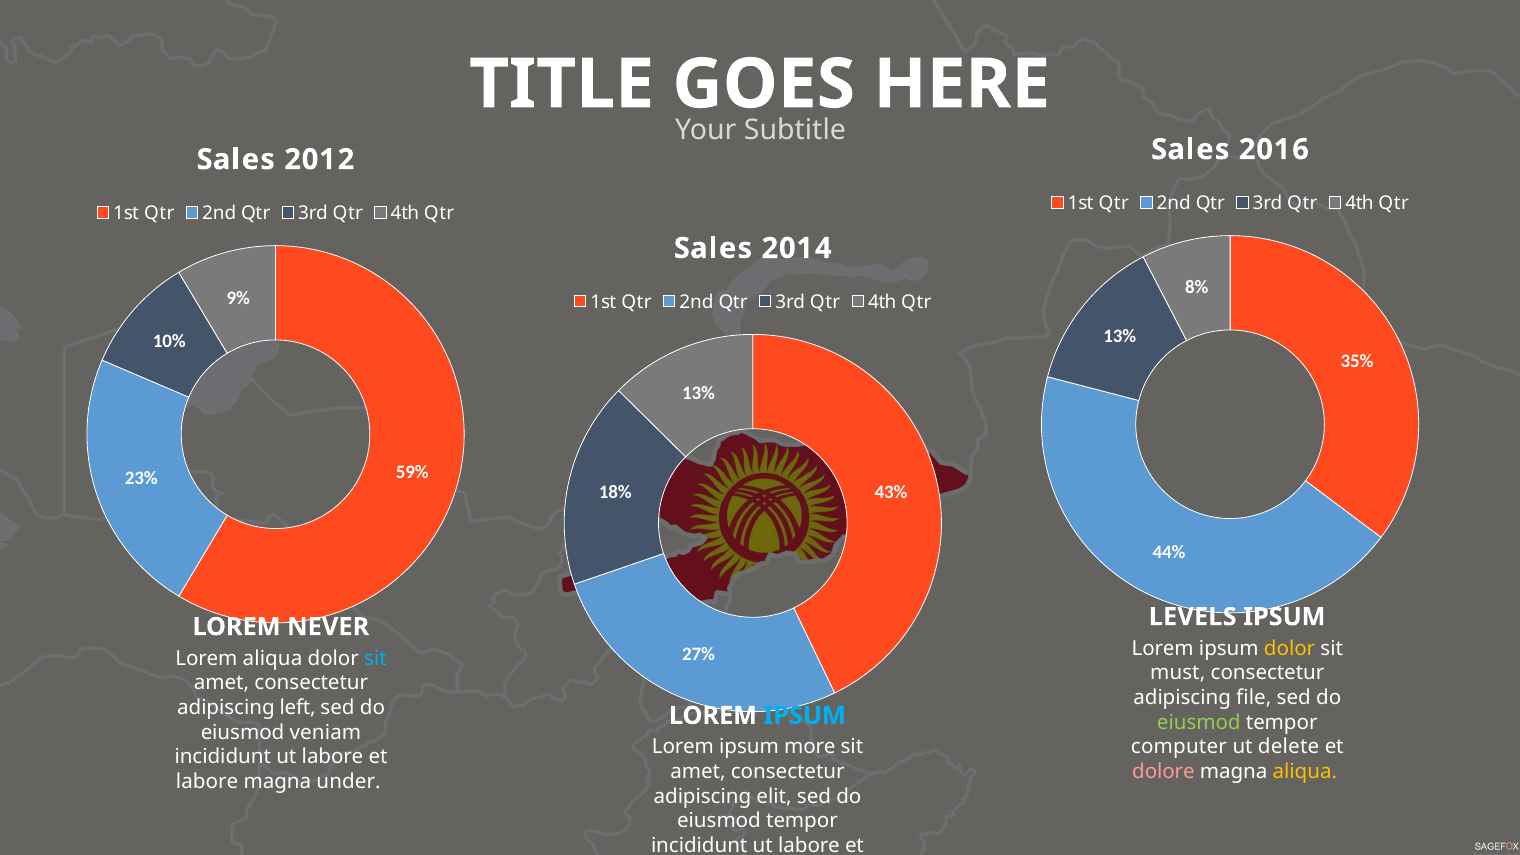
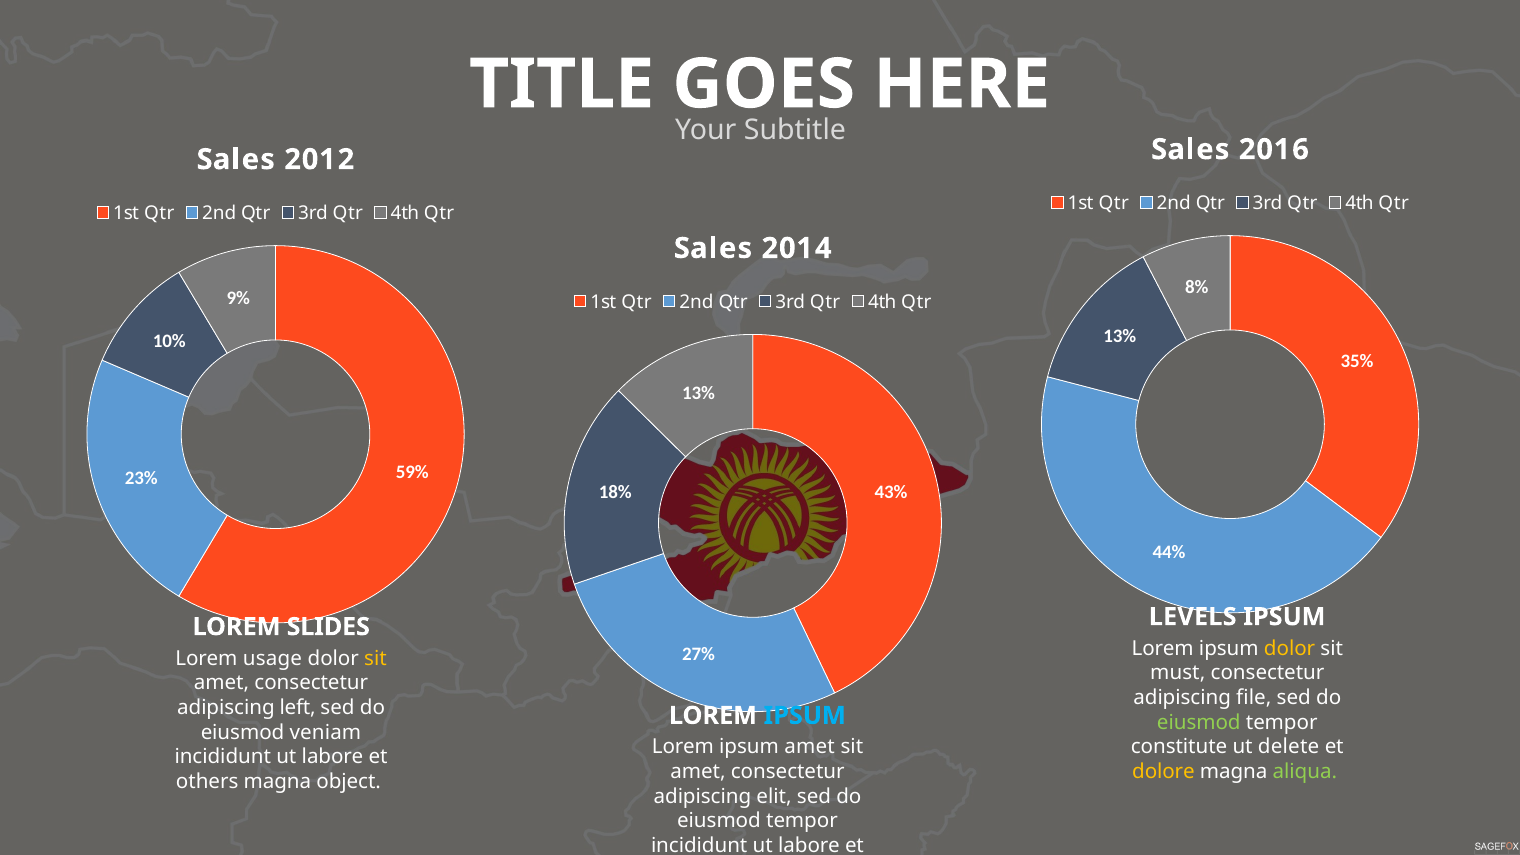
NEVER: NEVER -> SLIDES
Lorem aliqua: aliqua -> usage
sit at (375, 658) colour: light blue -> yellow
ipsum more: more -> amet
computer: computer -> constitute
dolore at (1163, 772) colour: pink -> yellow
aliqua at (1305, 772) colour: yellow -> light green
labore at (207, 782): labore -> others
under: under -> object
